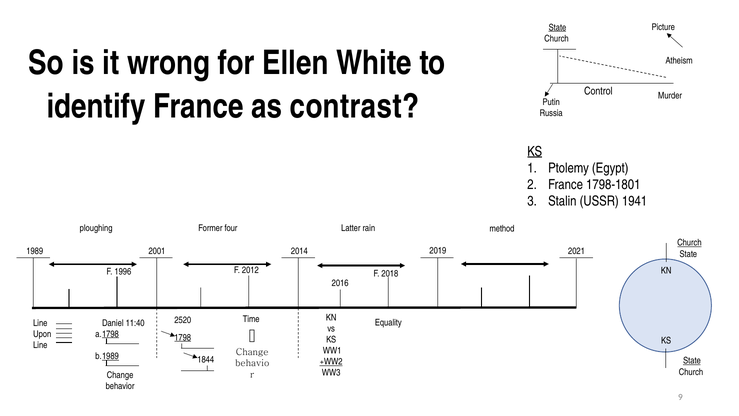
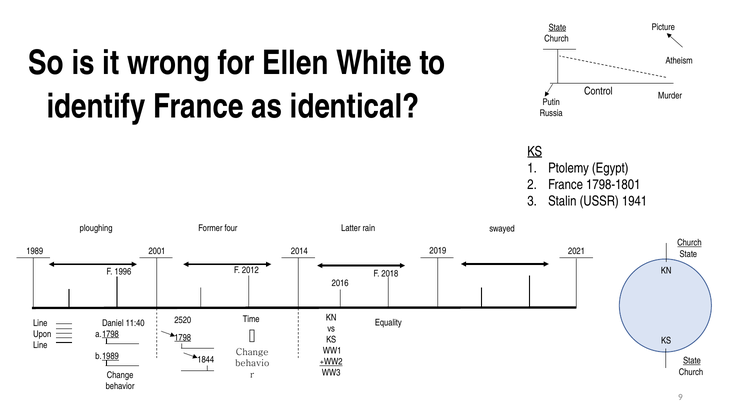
contrast: contrast -> identical
method: method -> swayed
